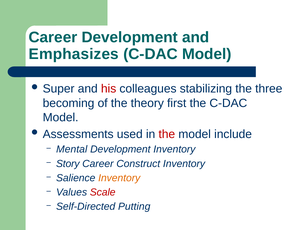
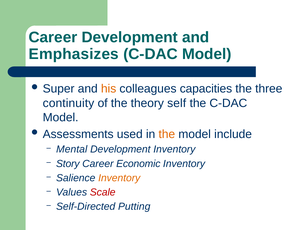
his colour: red -> orange
stabilizing: stabilizing -> capacities
becoming: becoming -> continuity
first: first -> self
the at (167, 134) colour: red -> orange
Construct: Construct -> Economic
